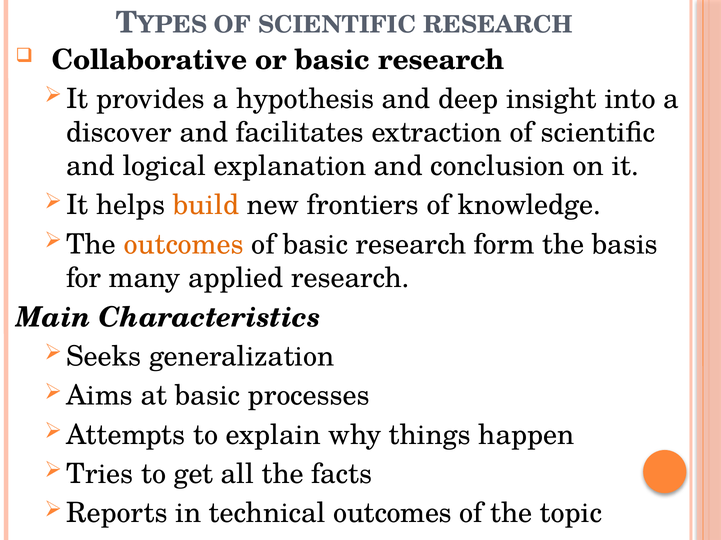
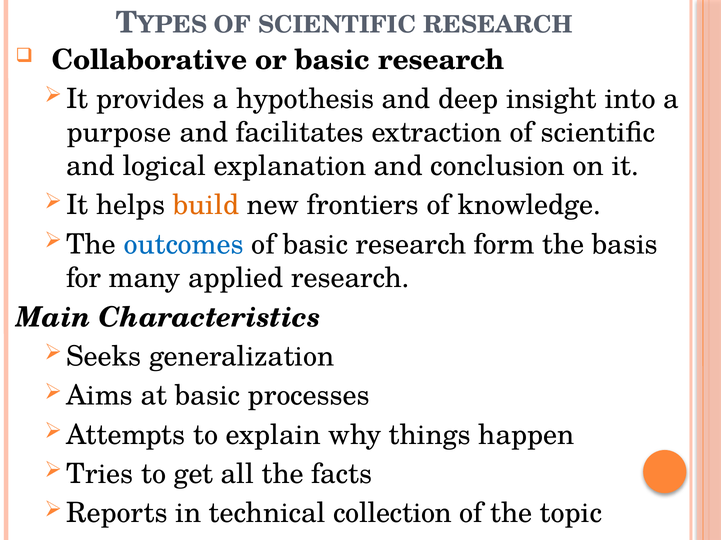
discover: discover -> purpose
outcomes at (184, 245) colour: orange -> blue
technical outcomes: outcomes -> collection
